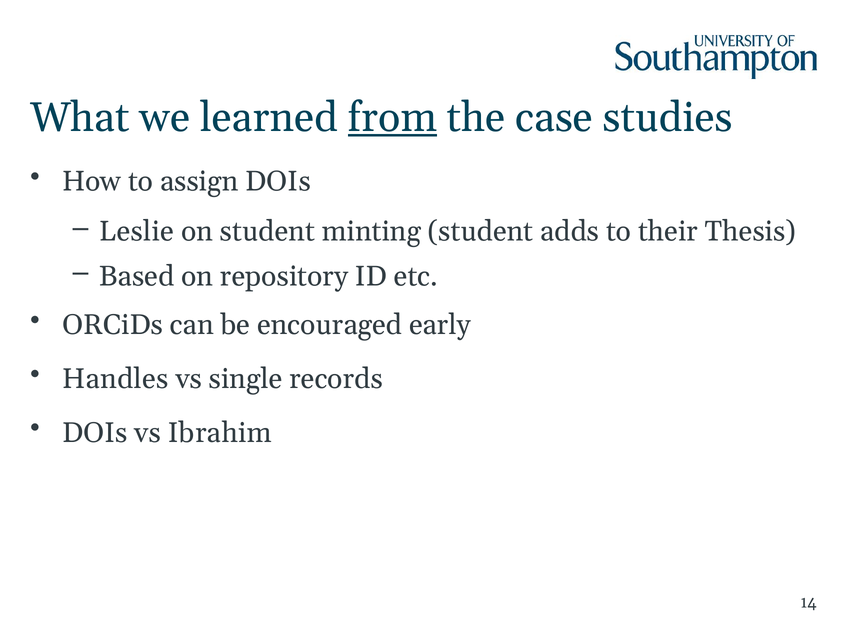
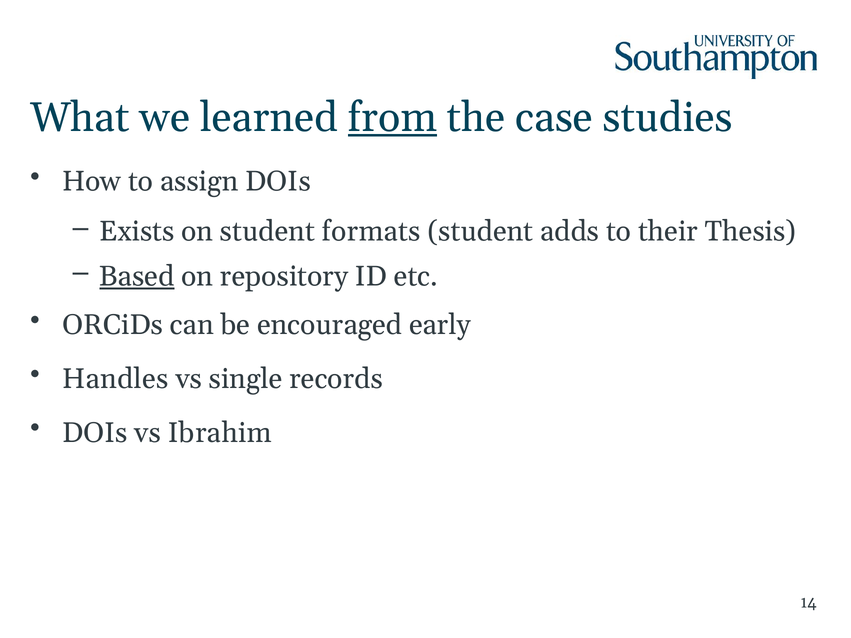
Leslie: Leslie -> Exists
minting: minting -> formats
Based underline: none -> present
